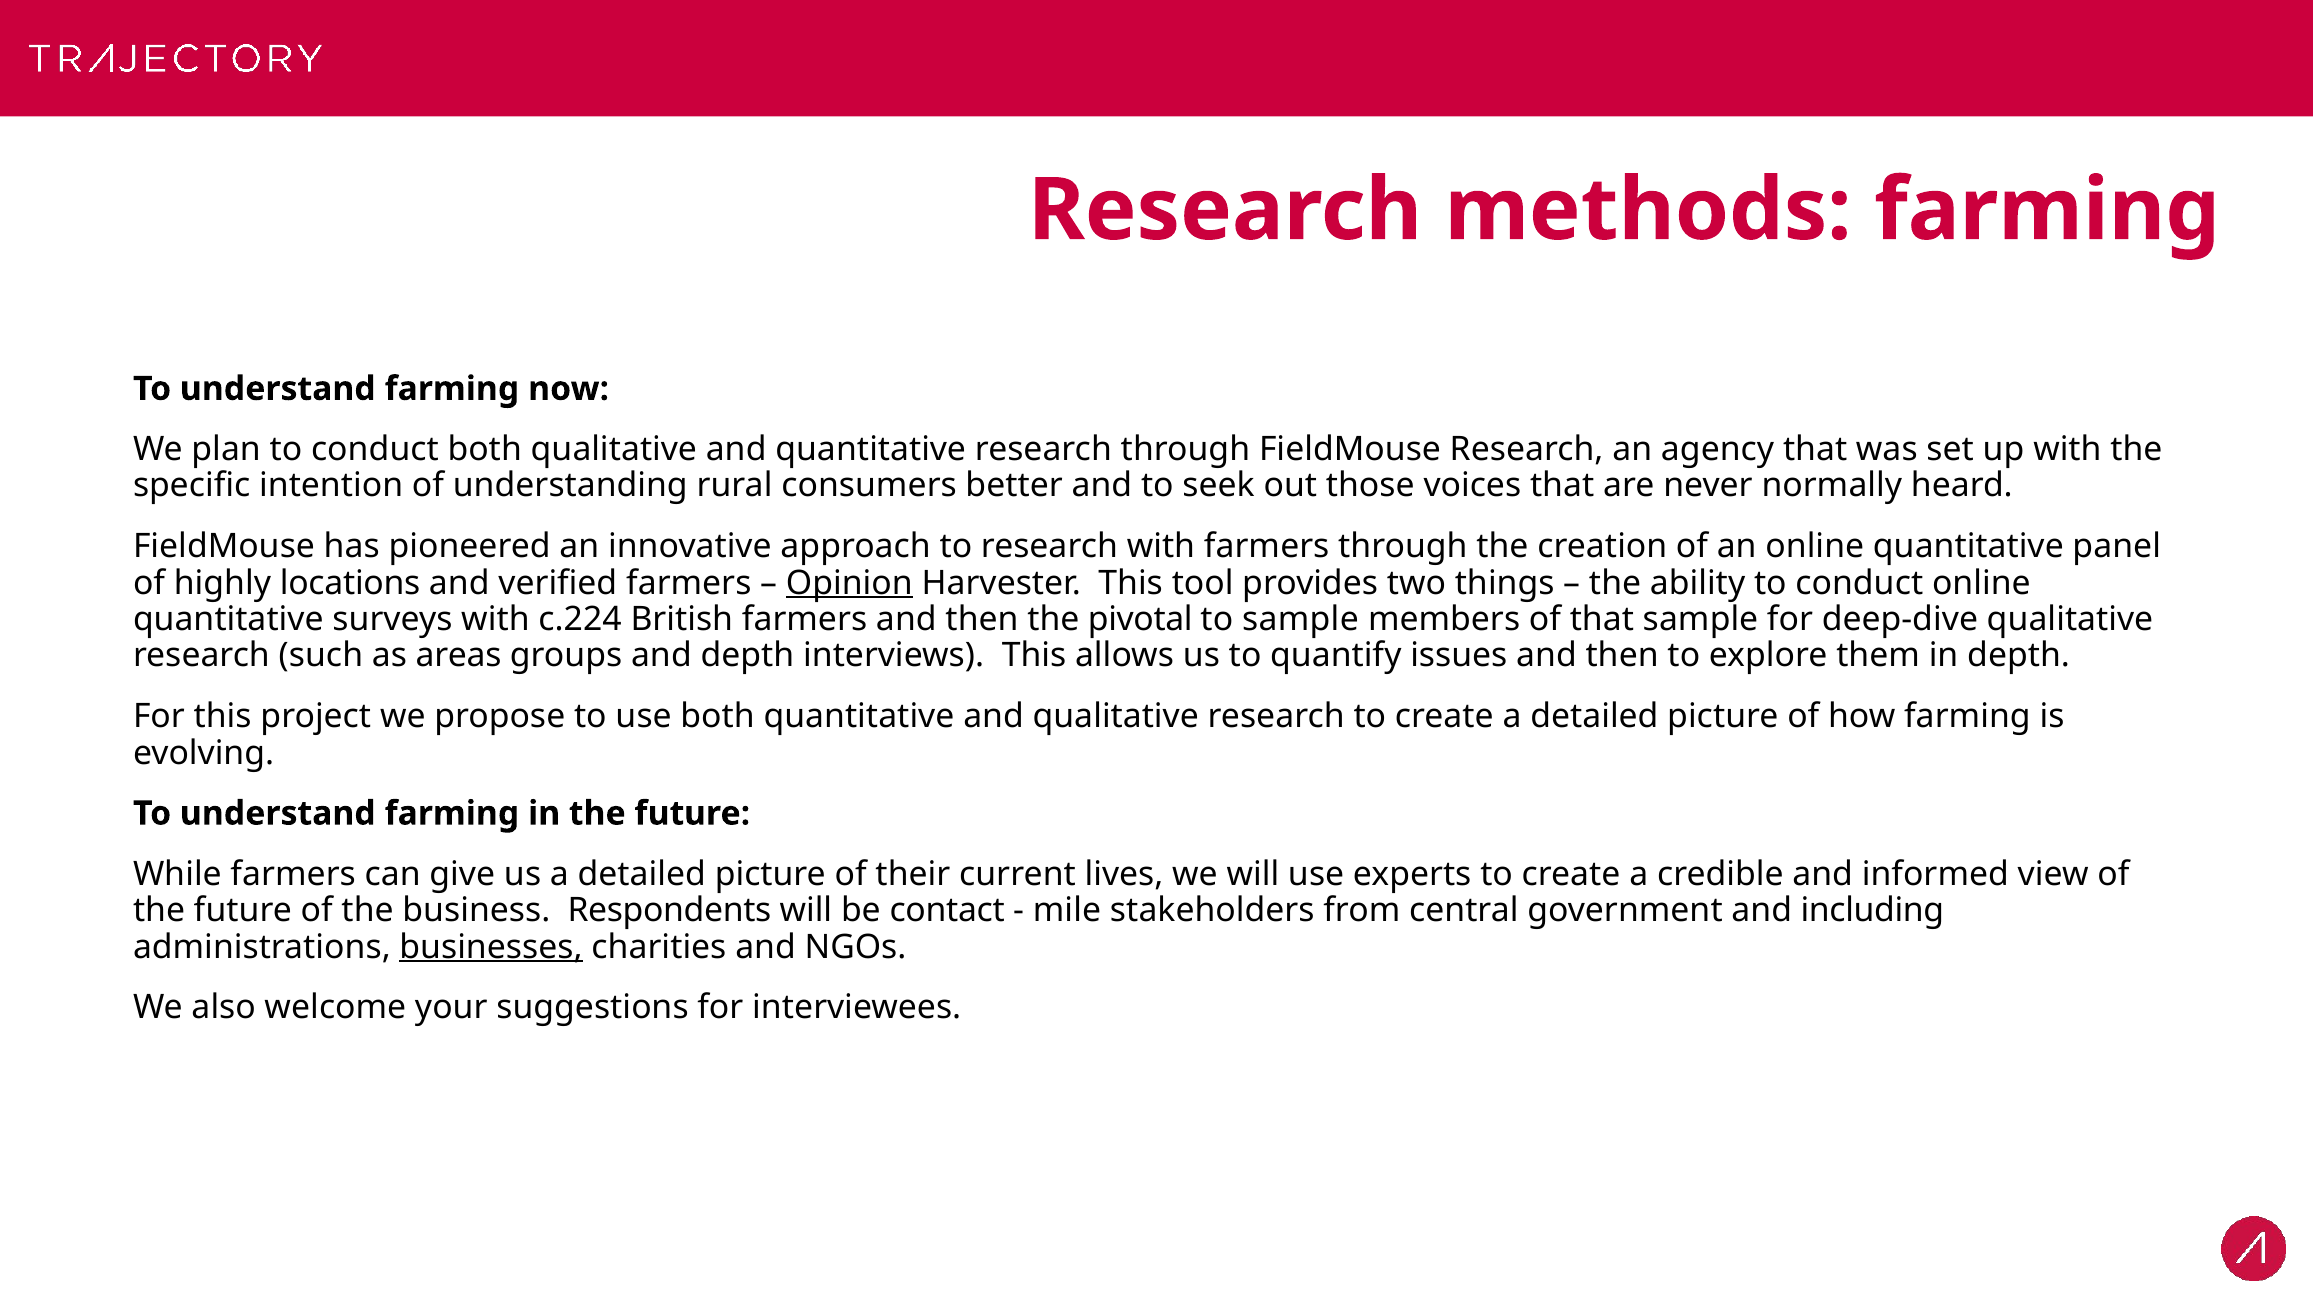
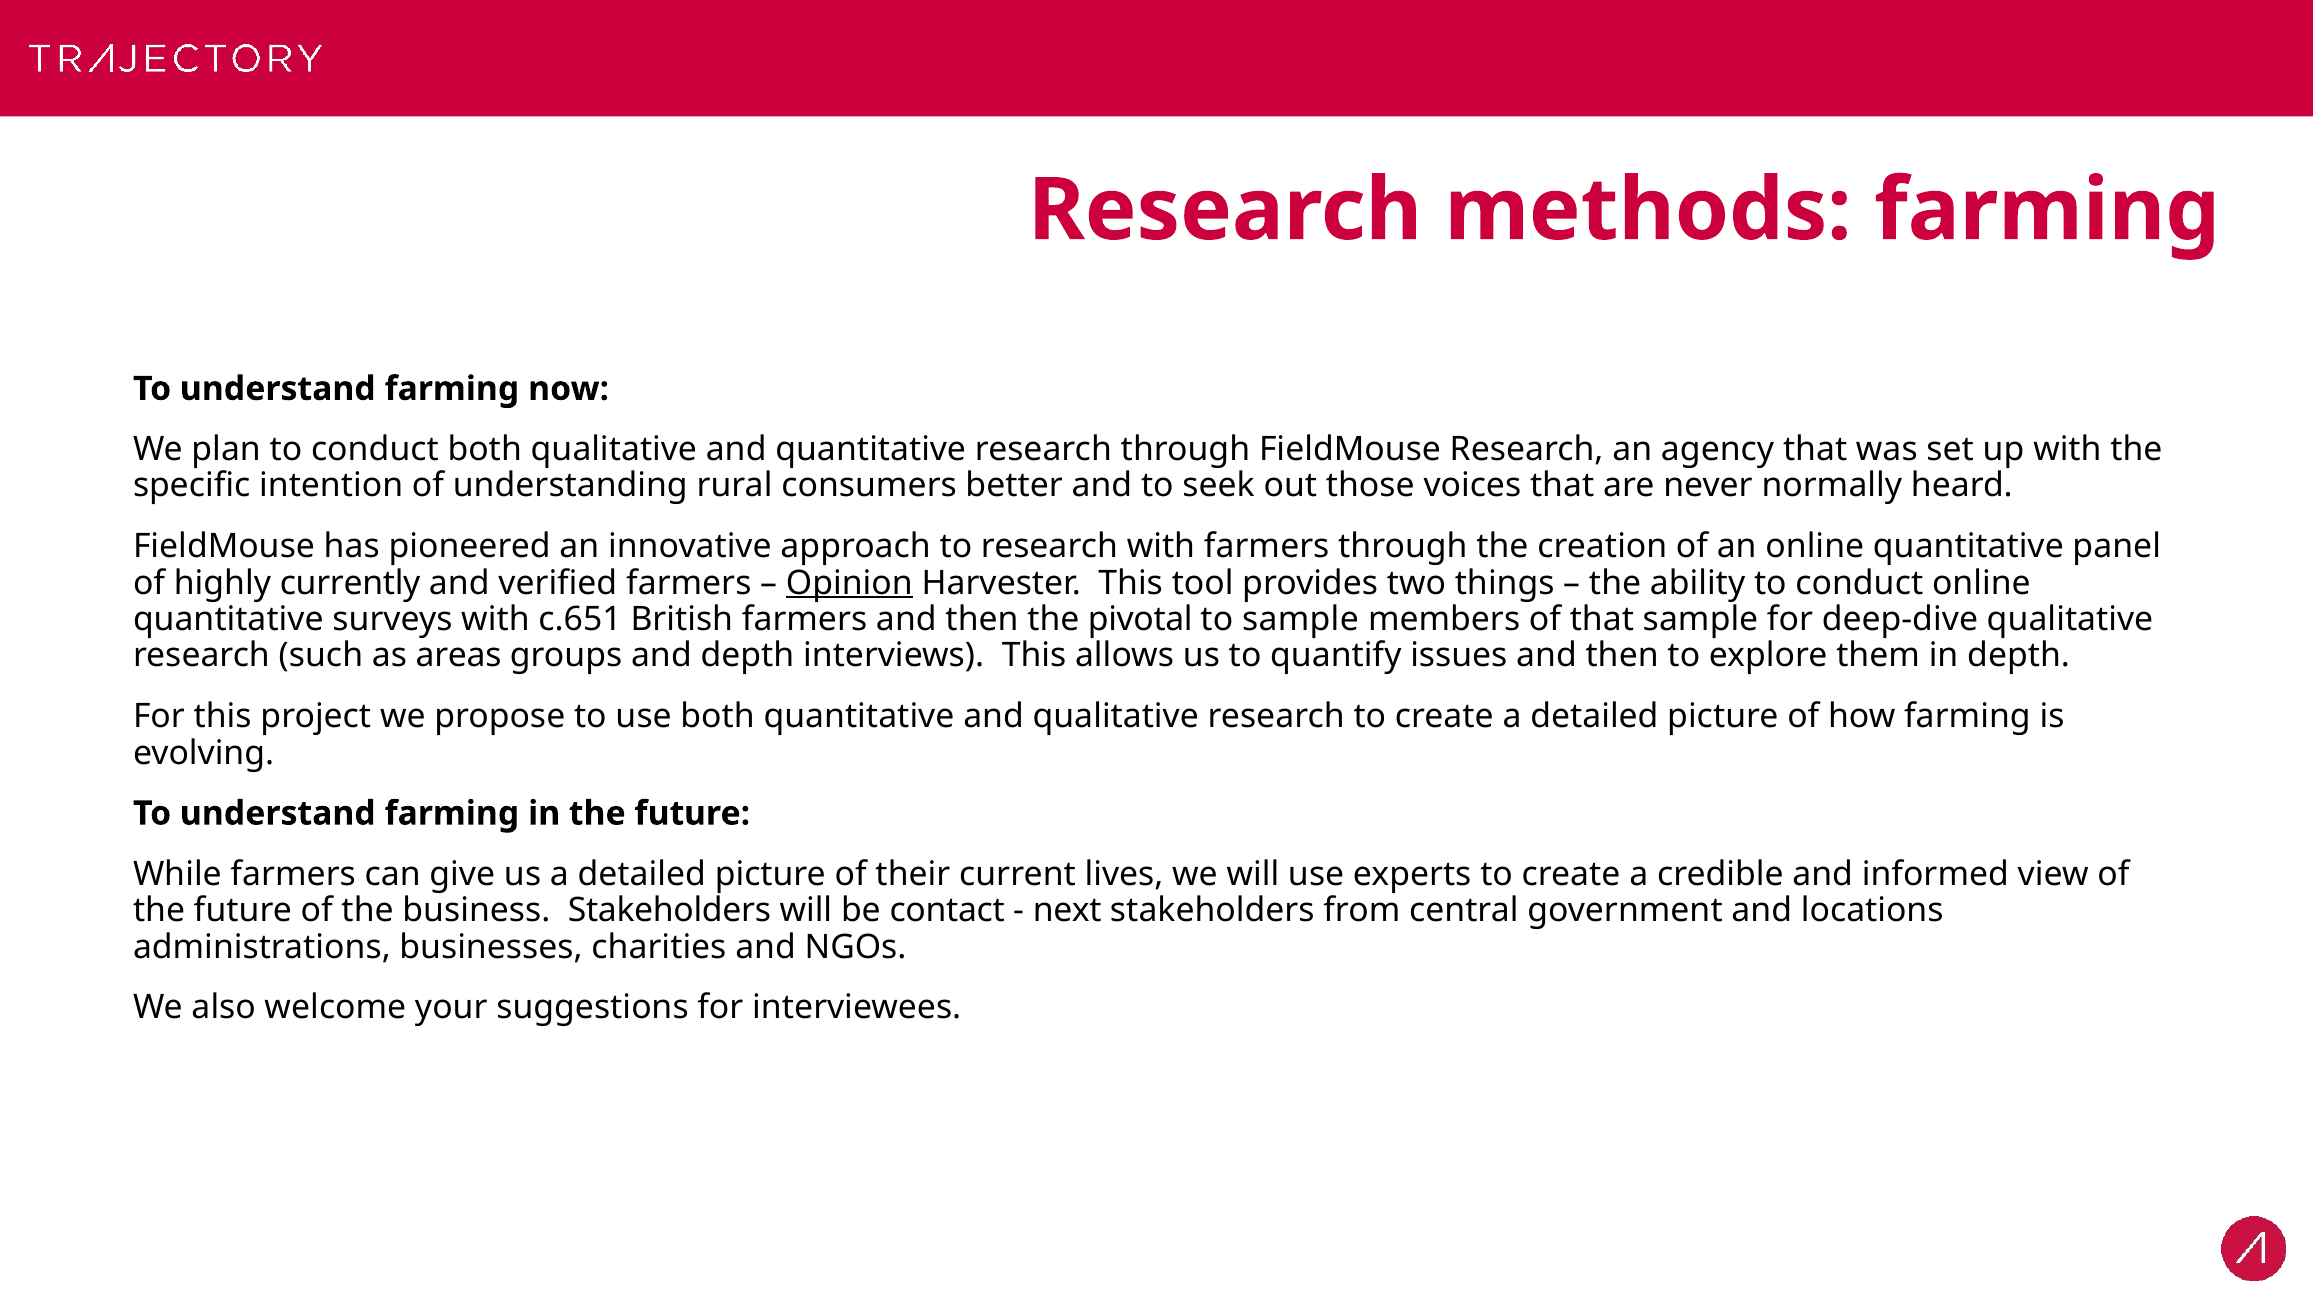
locations: locations -> currently
c.224: c.224 -> c.651
business Respondents: Respondents -> Stakeholders
mile: mile -> next
including: including -> locations
businesses underline: present -> none
